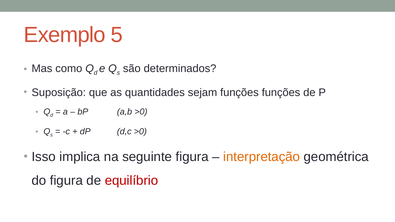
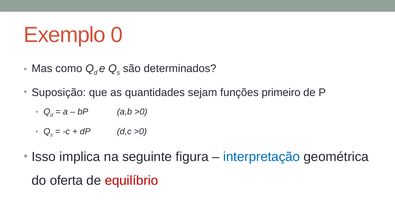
5: 5 -> 0
funções funções: funções -> primeiro
interpretação colour: orange -> blue
do figura: figura -> oferta
